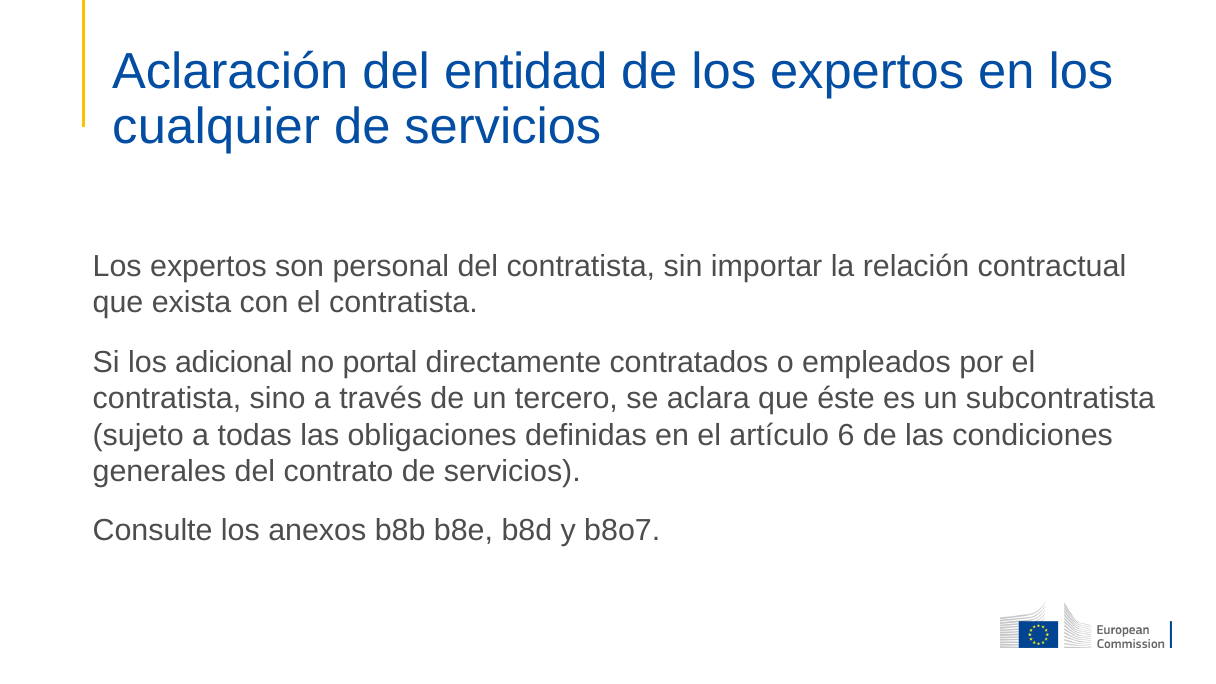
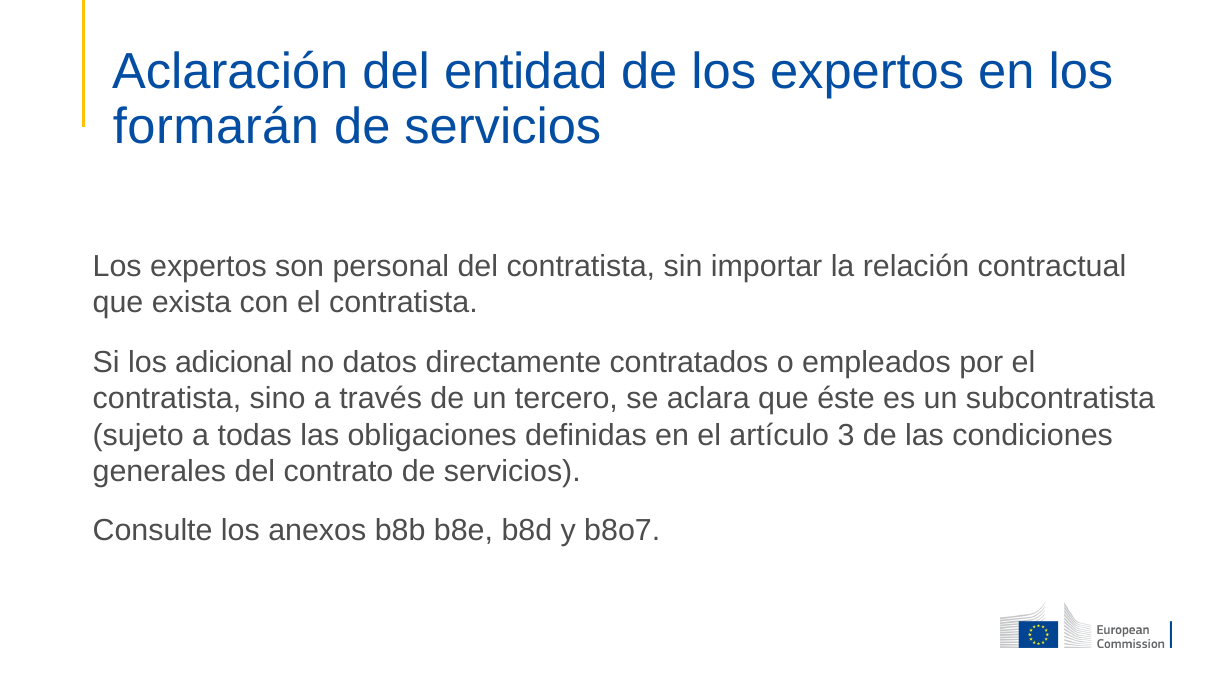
cualquier: cualquier -> formarán
portal: portal -> datos
6: 6 -> 3
